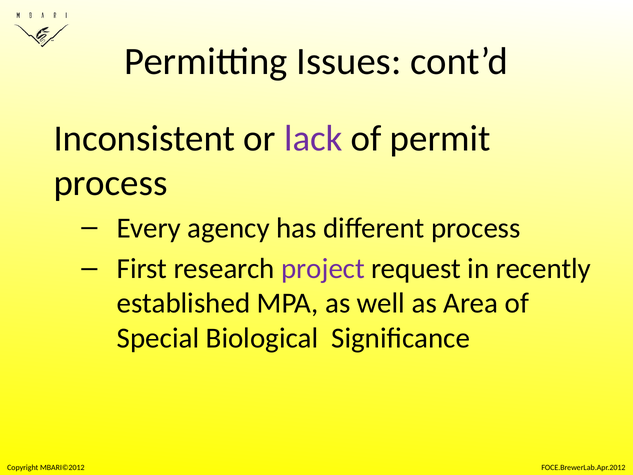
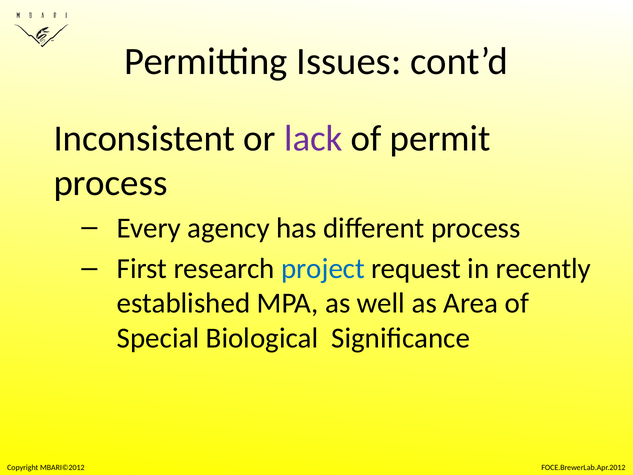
project colour: purple -> blue
